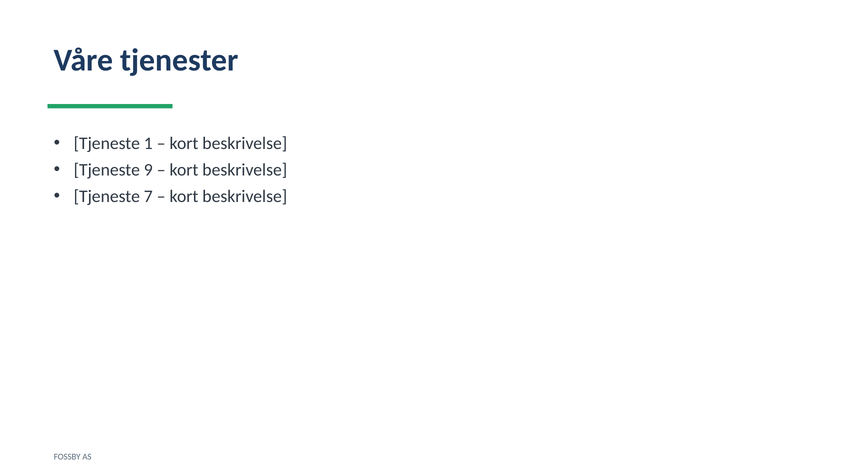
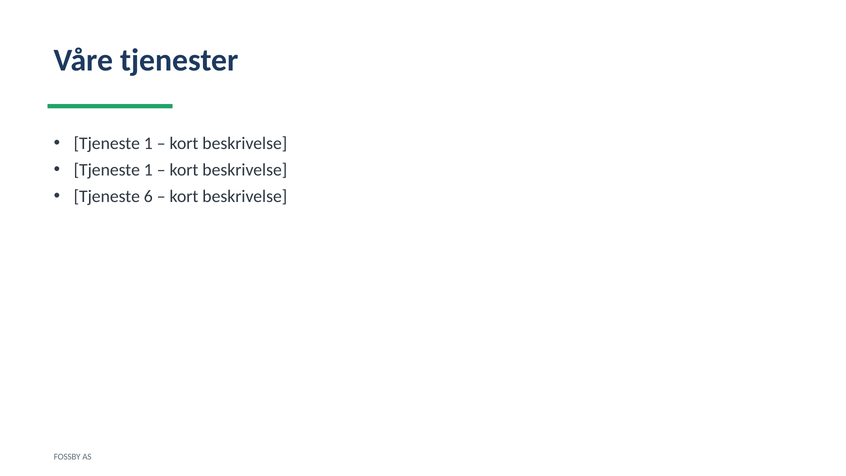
9 at (148, 170): 9 -> 1
7: 7 -> 6
